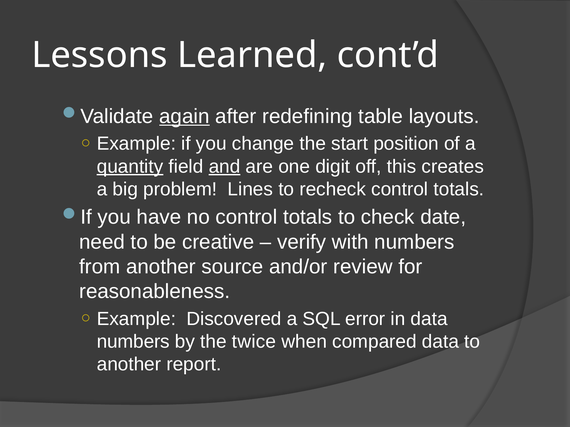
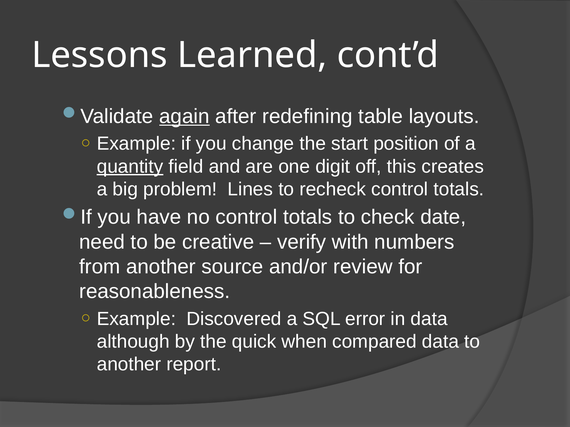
and underline: present -> none
numbers at (133, 342): numbers -> although
twice: twice -> quick
